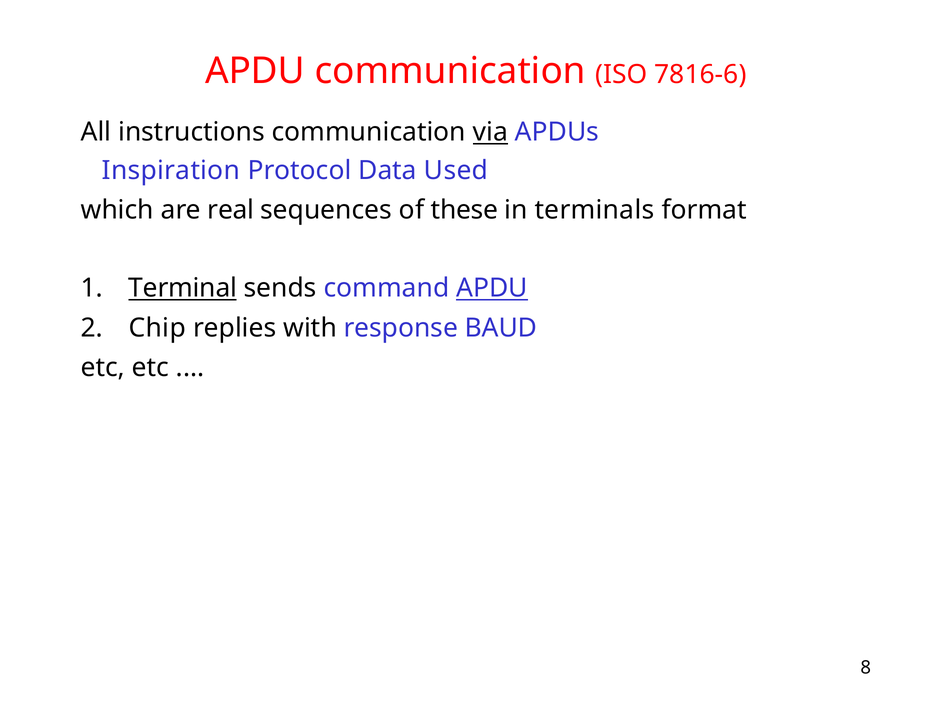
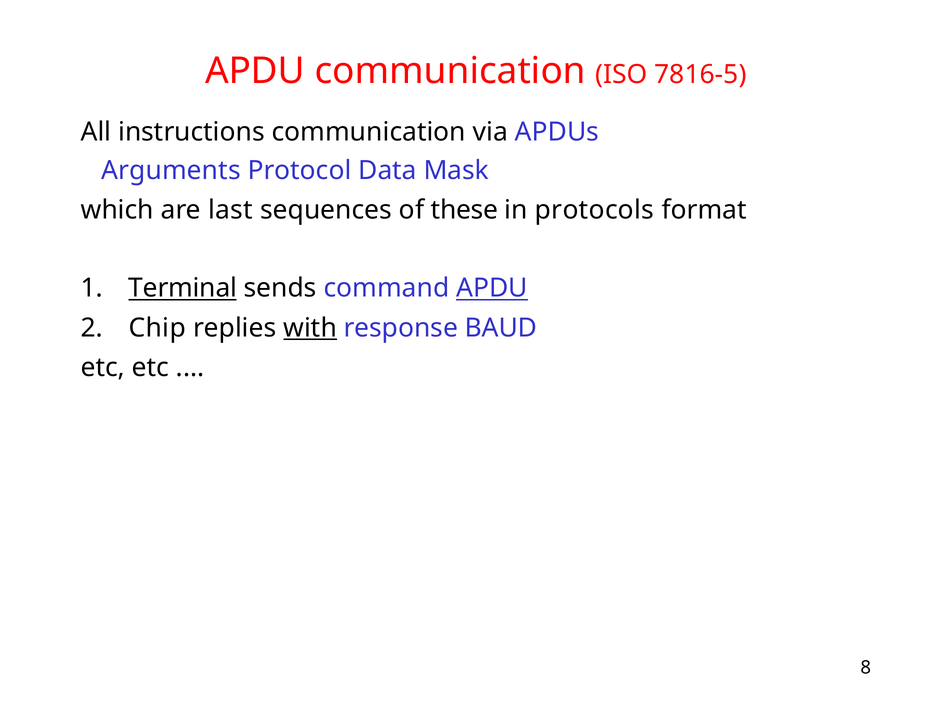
7816-6: 7816-6 -> 7816-5
via underline: present -> none
Inspiration: Inspiration -> Arguments
Used: Used -> Mask
real: real -> last
terminals: terminals -> protocols
with underline: none -> present
